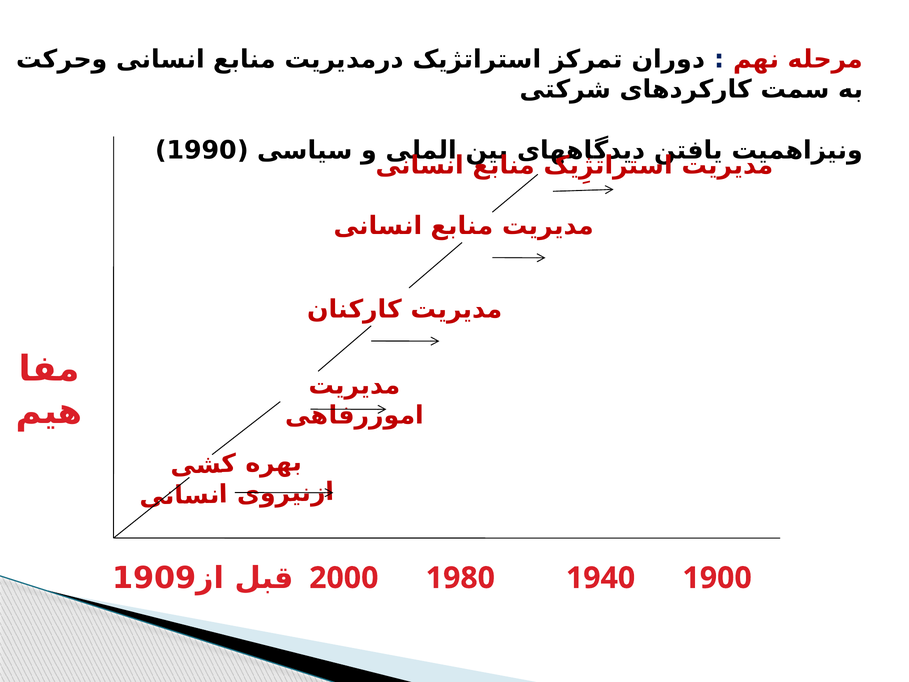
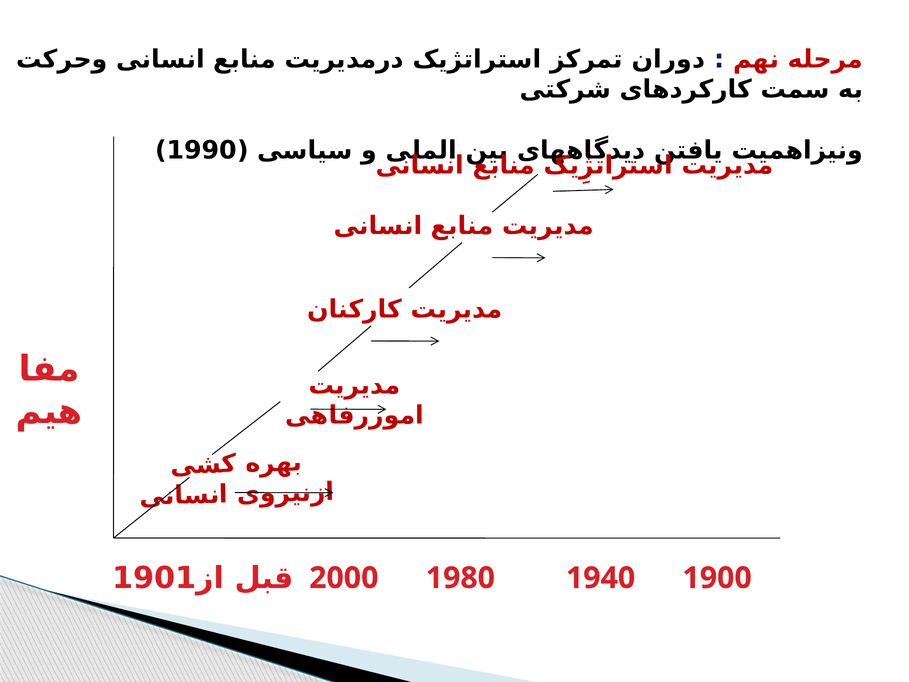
1909: 1909 -> 1901
